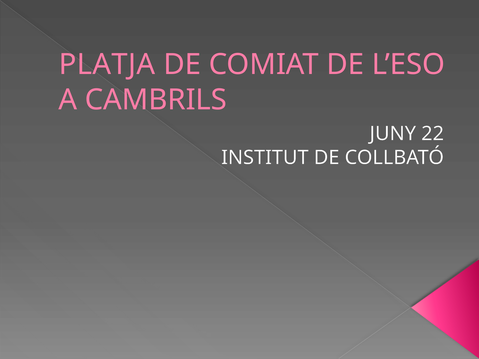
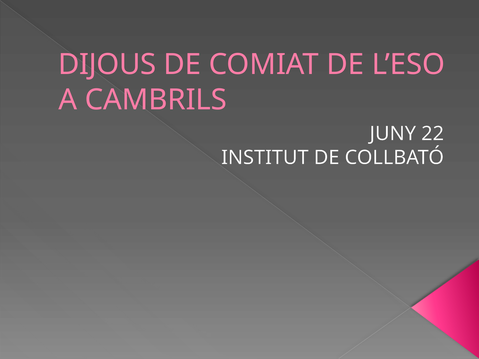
PLATJA: PLATJA -> DIJOUS
